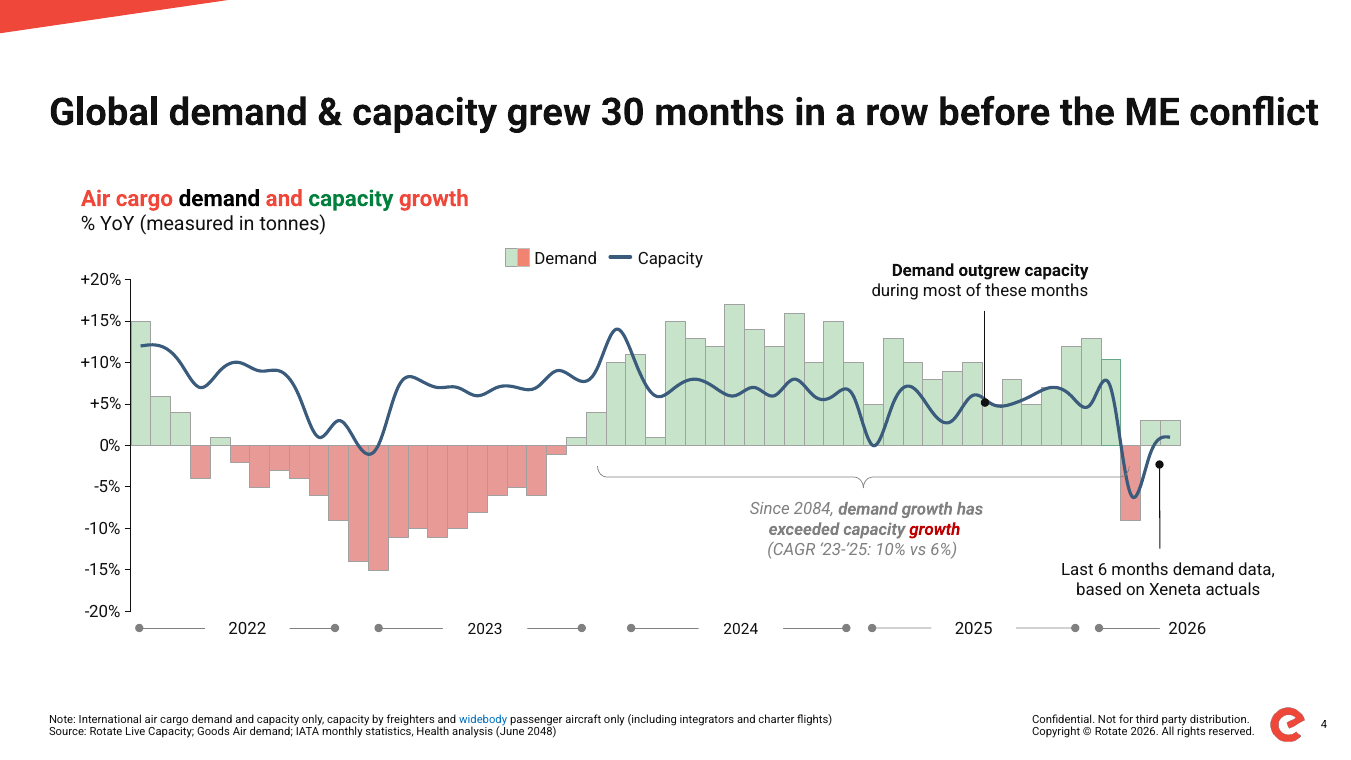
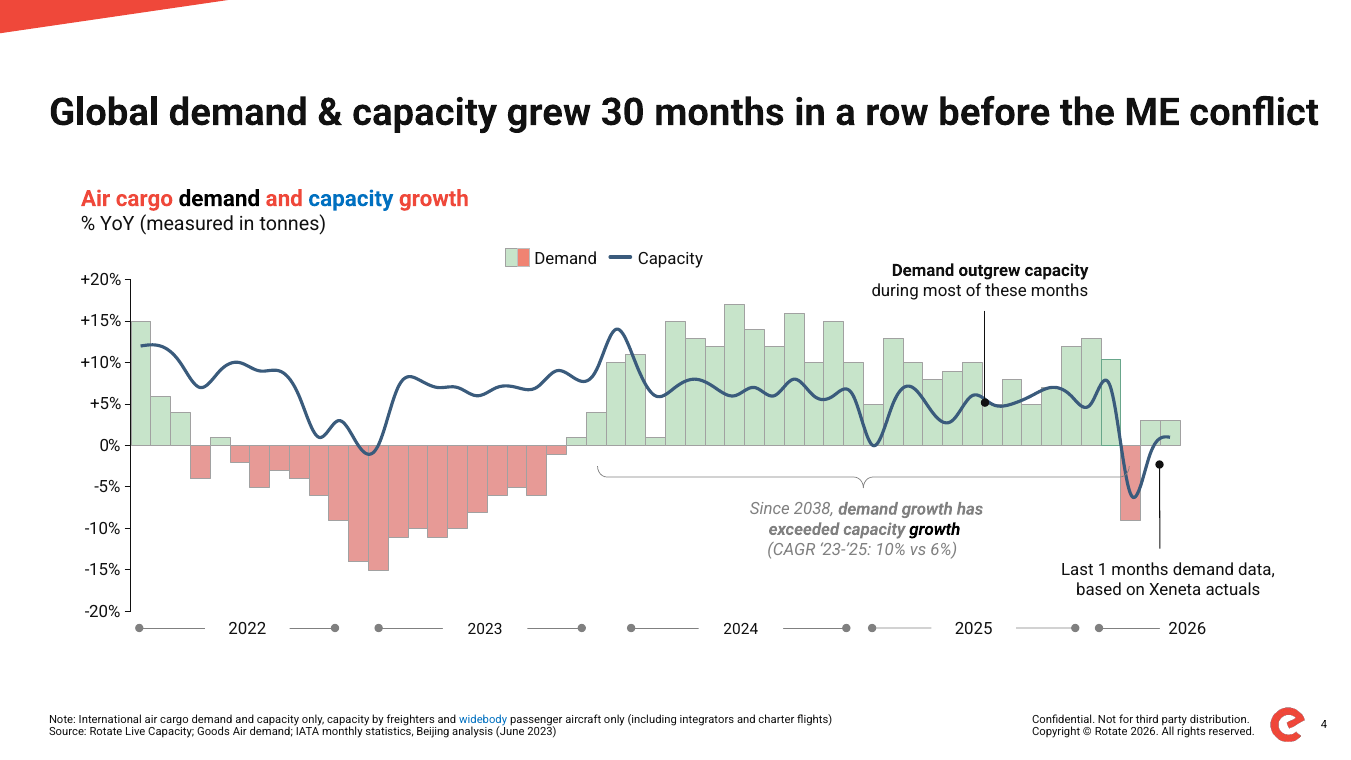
capacity at (351, 199) colour: green -> blue
2084: 2084 -> 2038
growth at (935, 529) colour: red -> black
6: 6 -> 1
Health: Health -> Beijing
June 2048: 2048 -> 2023
